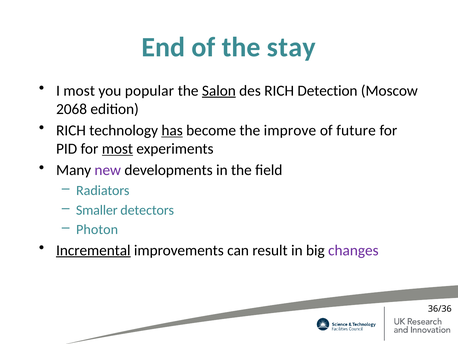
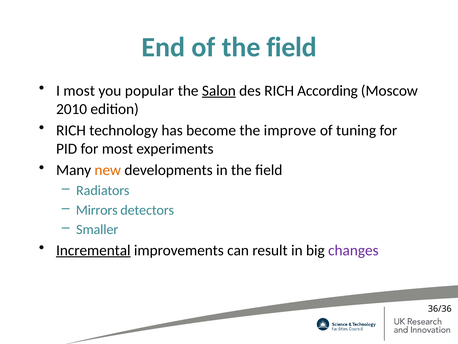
of the stay: stay -> field
Detection: Detection -> According
2068: 2068 -> 2010
has underline: present -> none
future: future -> tuning
most at (117, 149) underline: present -> none
new colour: purple -> orange
Smaller: Smaller -> Mirrors
Photon: Photon -> Smaller
